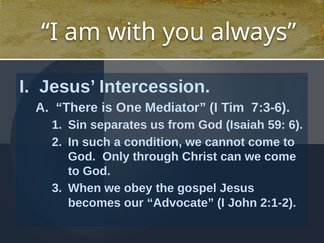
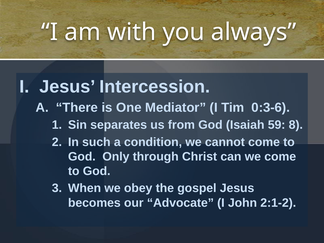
7:3-6: 7:3-6 -> 0:3-6
6: 6 -> 8
